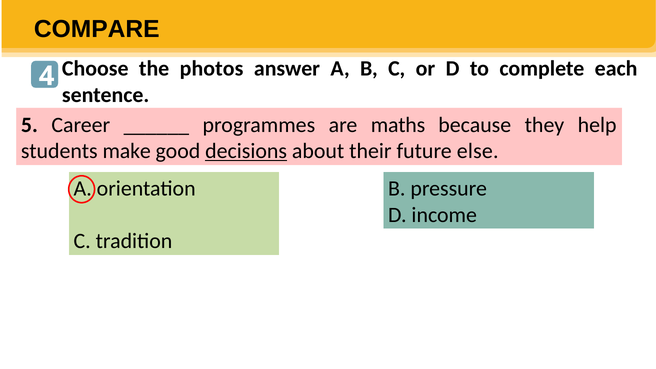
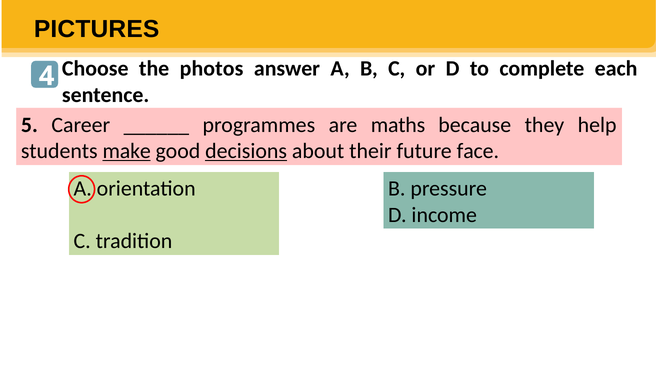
COMPARE: COMPARE -> PICTURES
make underline: none -> present
else: else -> face
